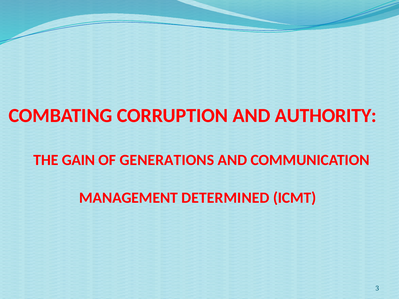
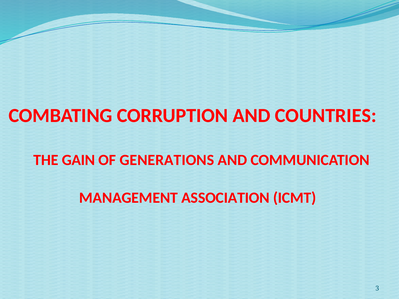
AUTHORITY: AUTHORITY -> COUNTRIES
DETERMINED: DETERMINED -> ASSOCIATION
